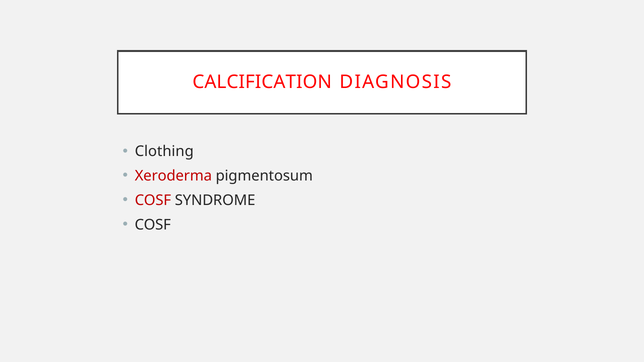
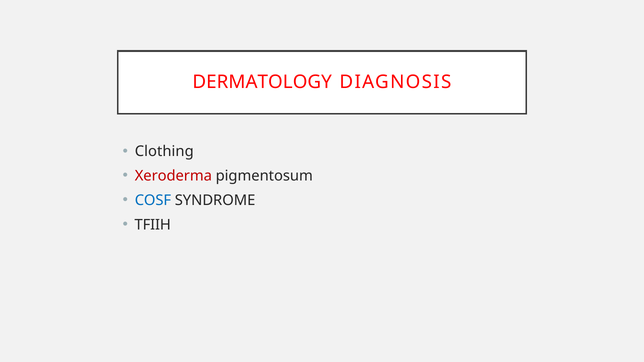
CALCIFICATION: CALCIFICATION -> DERMATOLOGY
COSF at (153, 200) colour: red -> blue
COSF at (153, 225): COSF -> TFIIH
